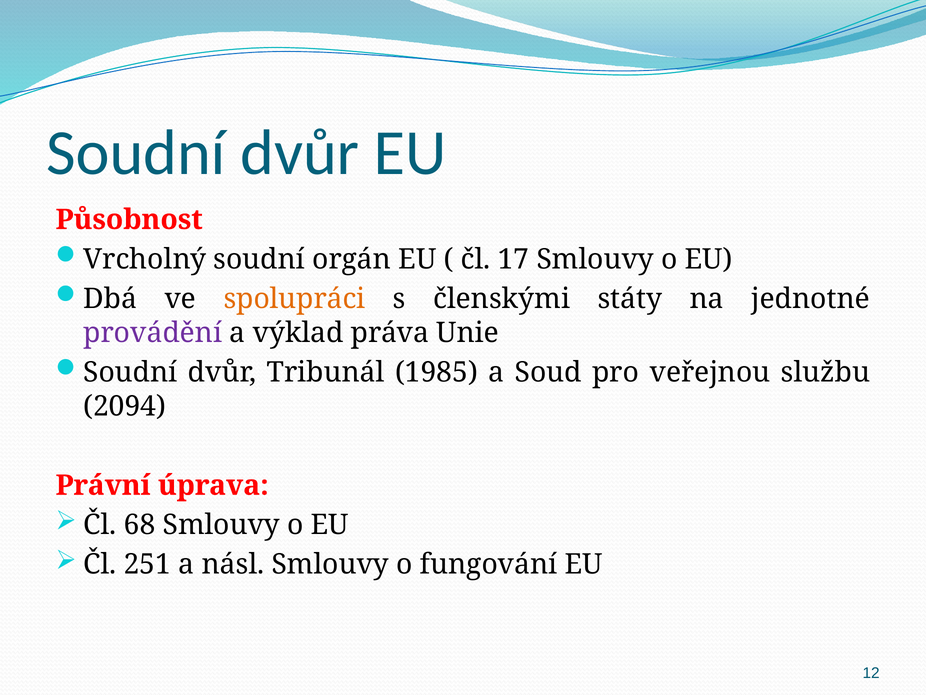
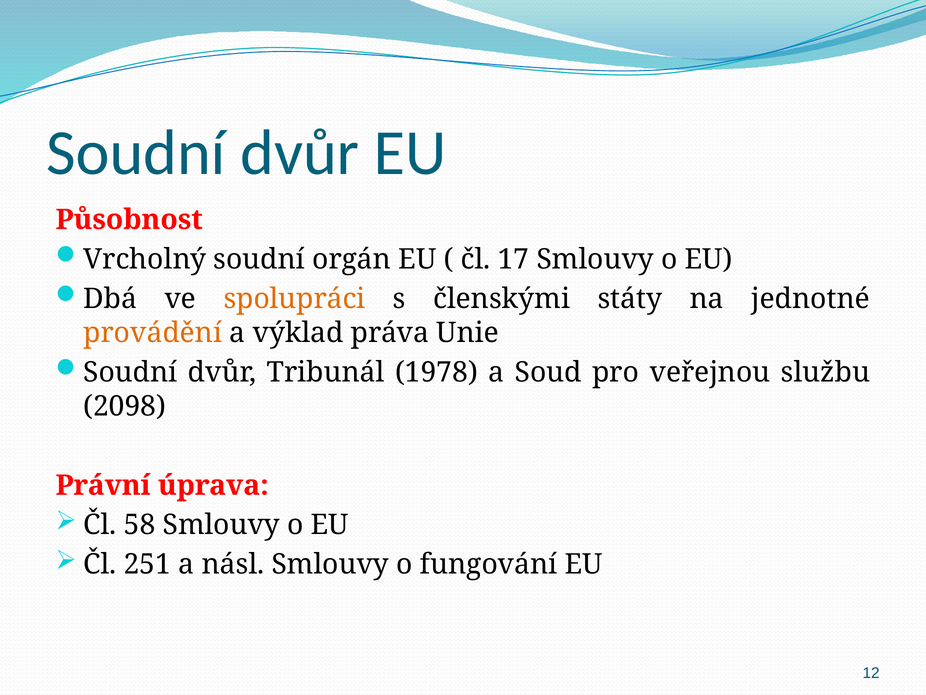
provádění colour: purple -> orange
1985: 1985 -> 1978
2094: 2094 -> 2098
68: 68 -> 58
